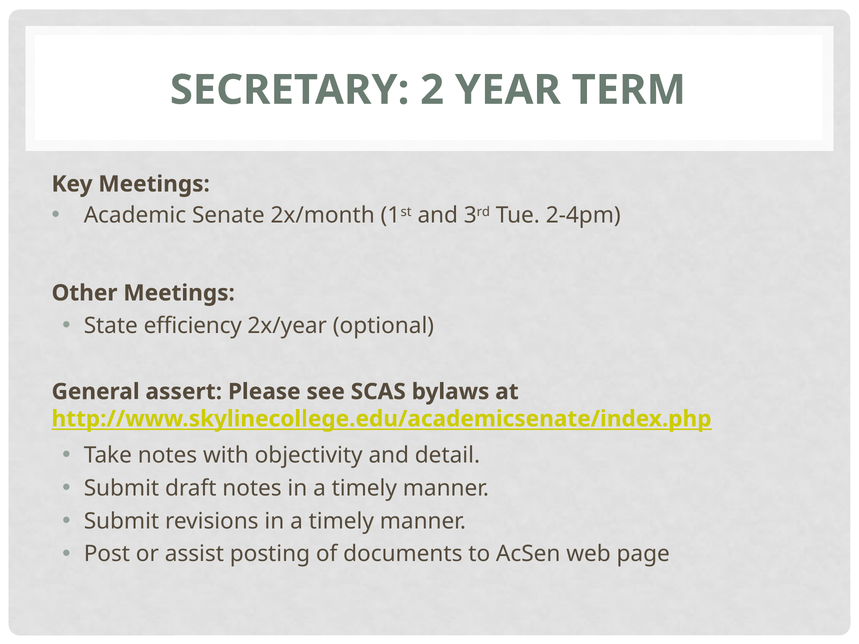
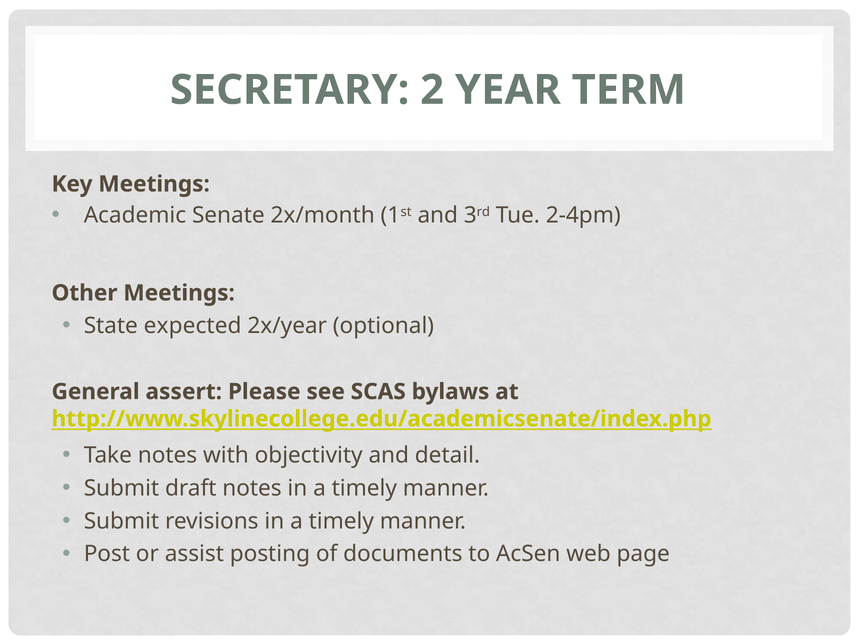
efficiency: efficiency -> expected
